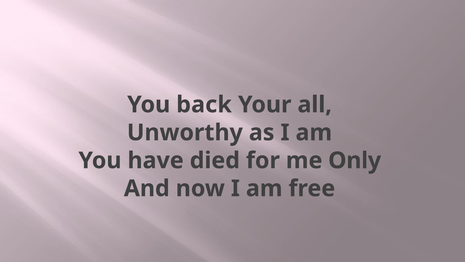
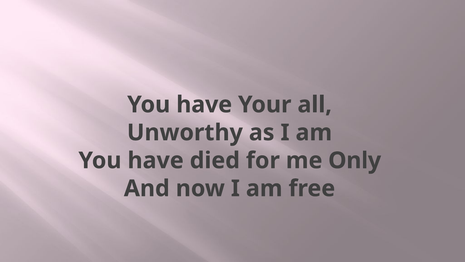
back at (204, 104): back -> have
